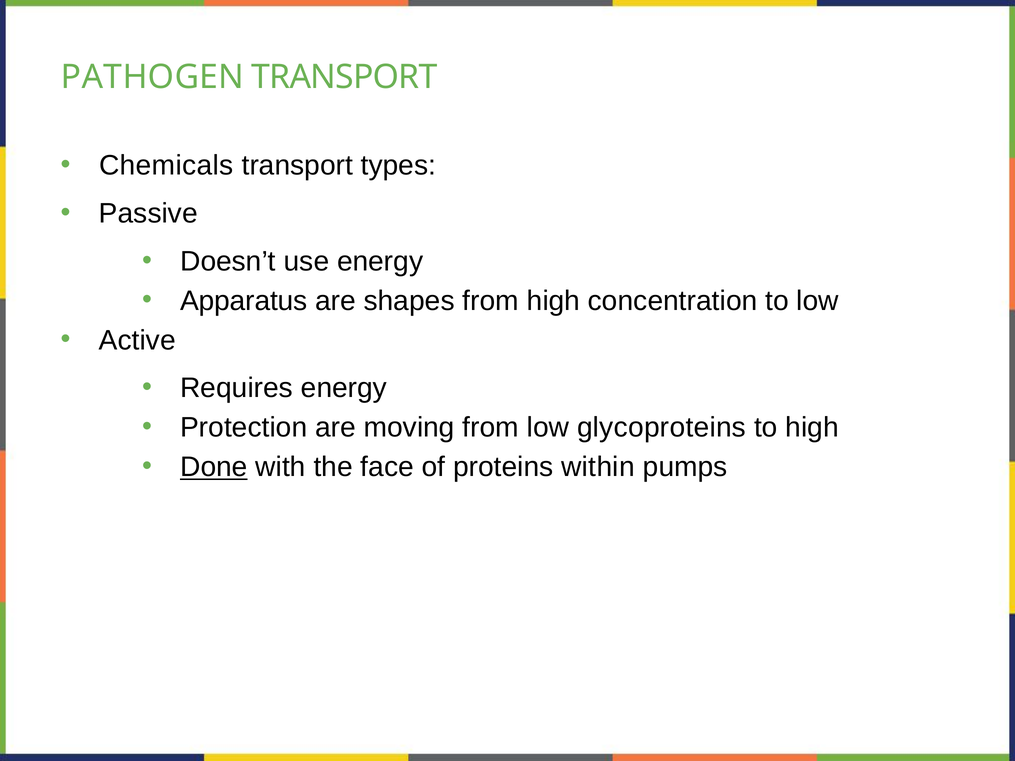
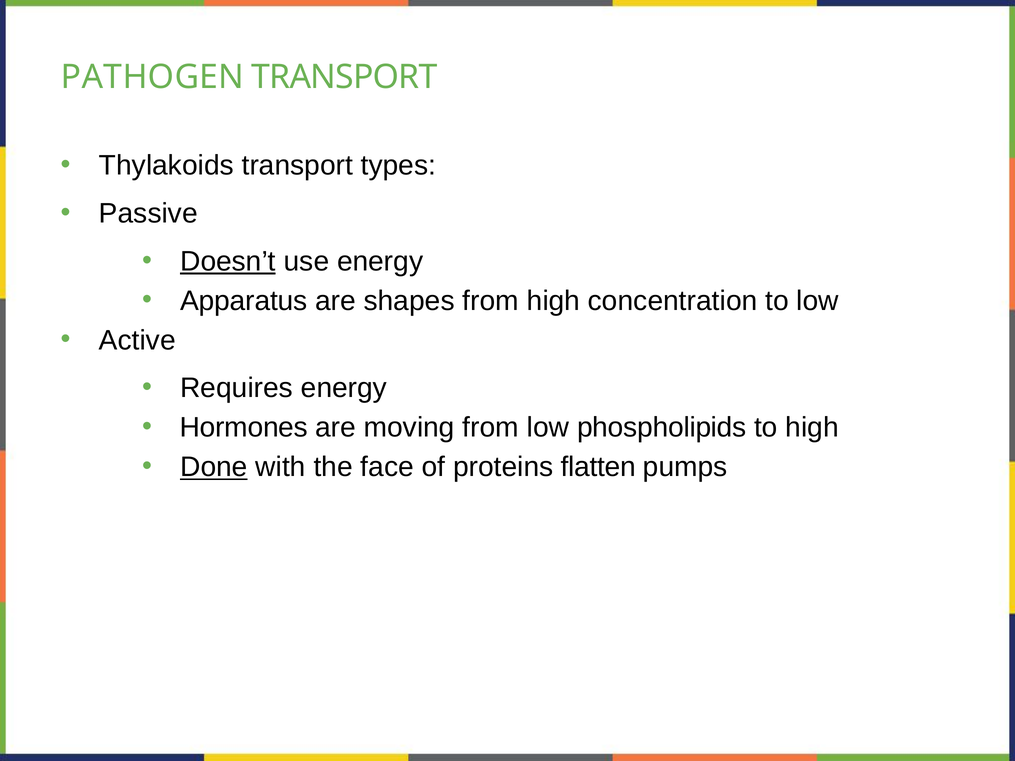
Chemicals: Chemicals -> Thylakoids
Doesn’t underline: none -> present
Protection: Protection -> Hormones
glycoproteins: glycoproteins -> phospholipids
within: within -> flatten
